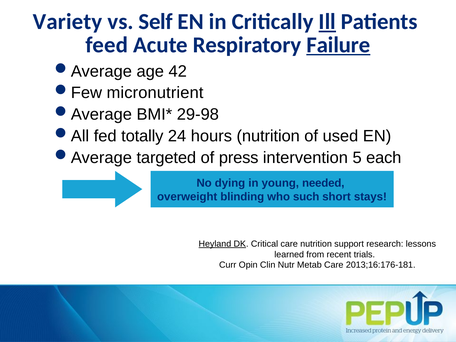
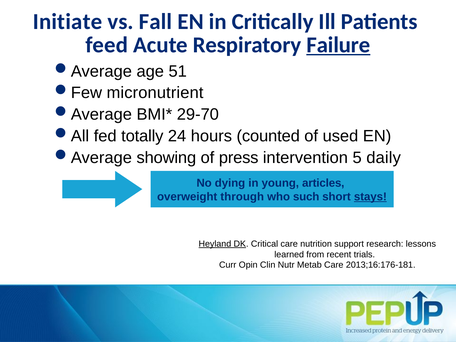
Variety: Variety -> Initiate
Self: Self -> Fall
Ill underline: present -> none
42: 42 -> 51
29-98: 29-98 -> 29-70
hours nutrition: nutrition -> counted
targeted: targeted -> showing
each: each -> daily
needed: needed -> articles
blinding: blinding -> through
stays underline: none -> present
